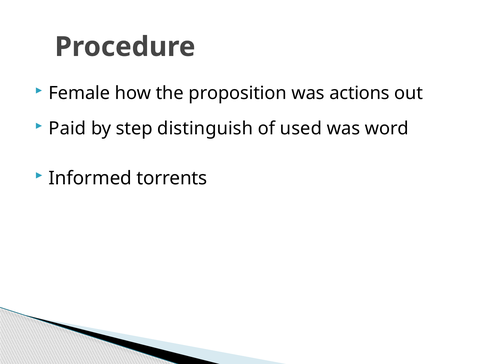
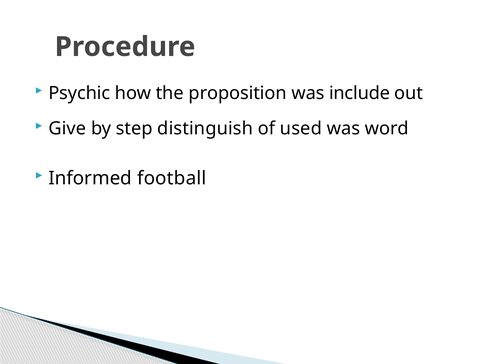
Female: Female -> Psychic
actions: actions -> include
Paid: Paid -> Give
torrents: torrents -> football
